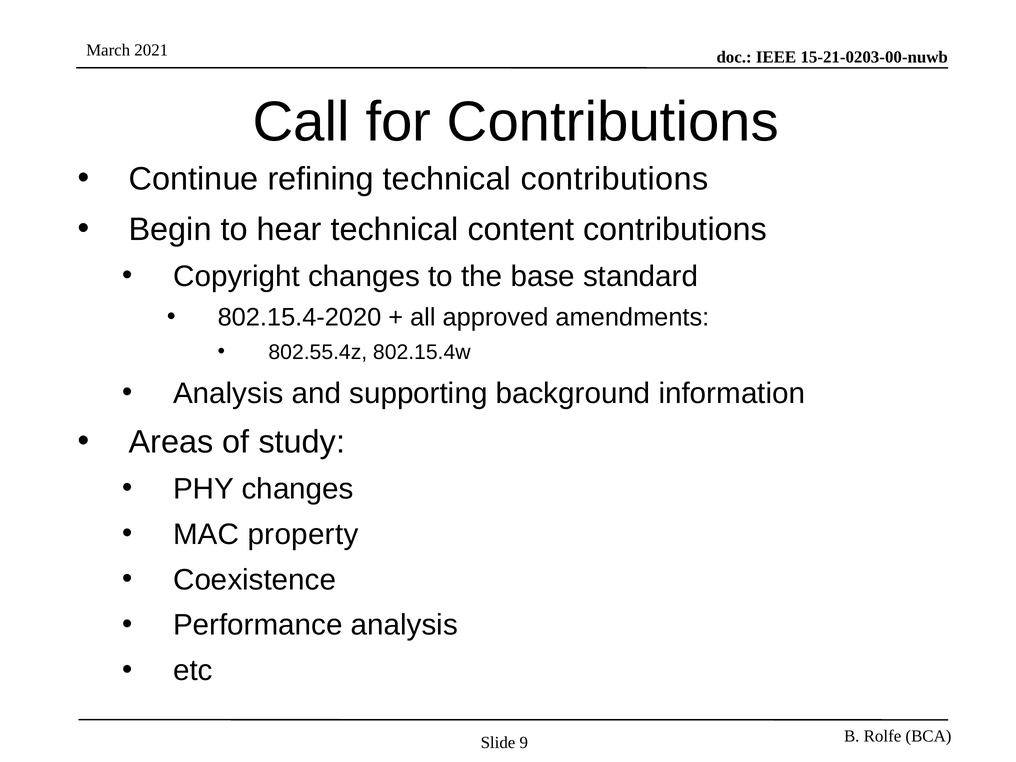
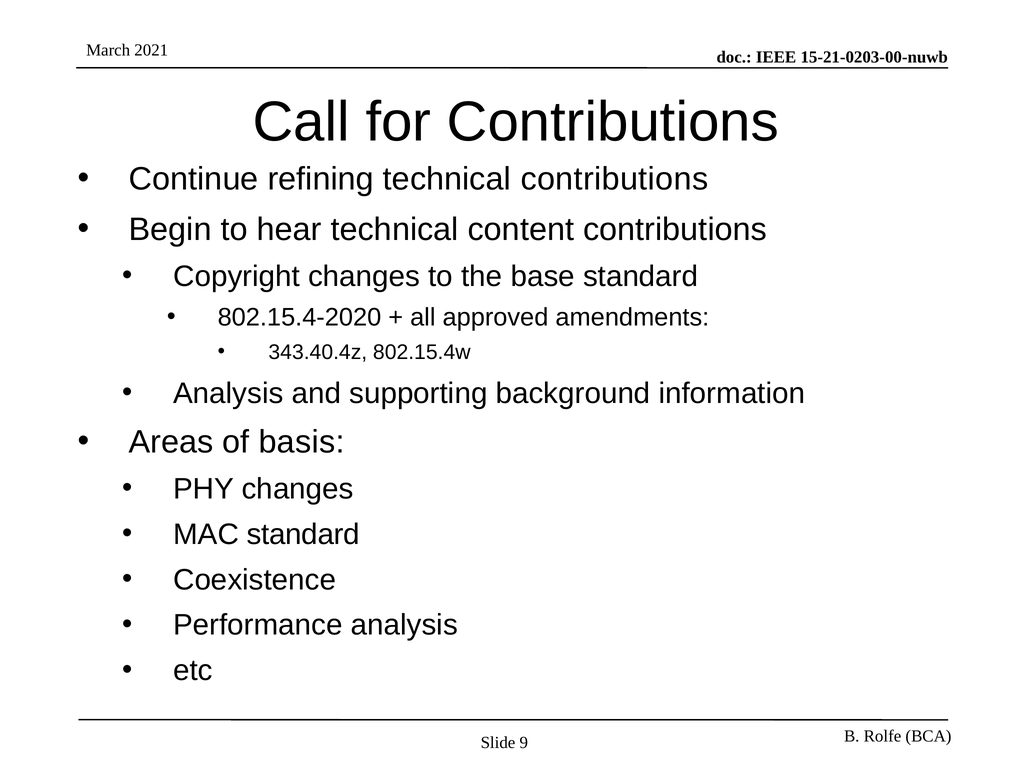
802.55.4z: 802.55.4z -> 343.40.4z
study: study -> basis
MAC property: property -> standard
